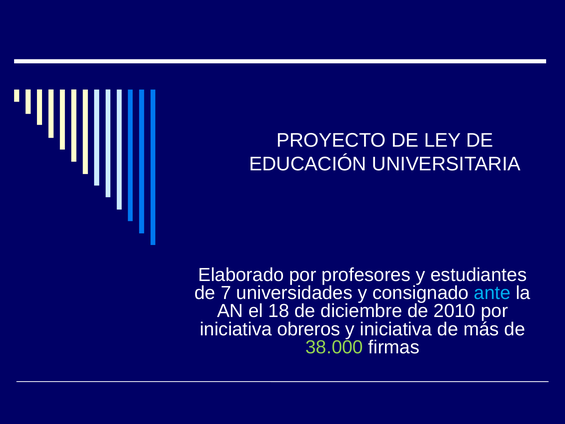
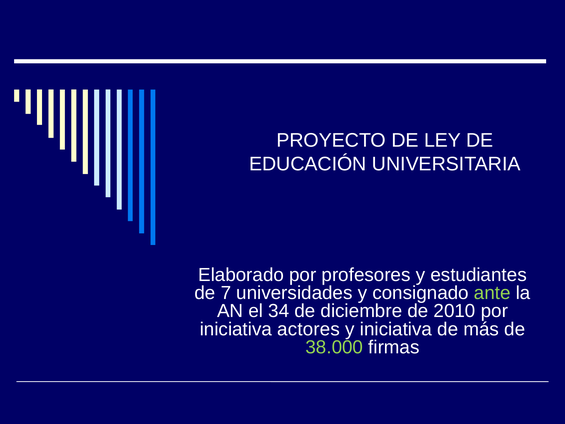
ante colour: light blue -> light green
18: 18 -> 34
obreros: obreros -> actores
